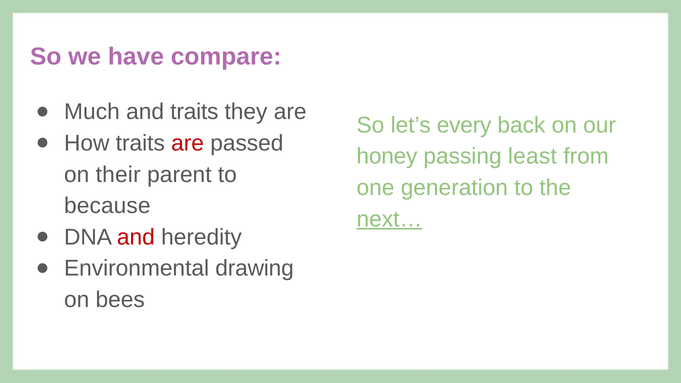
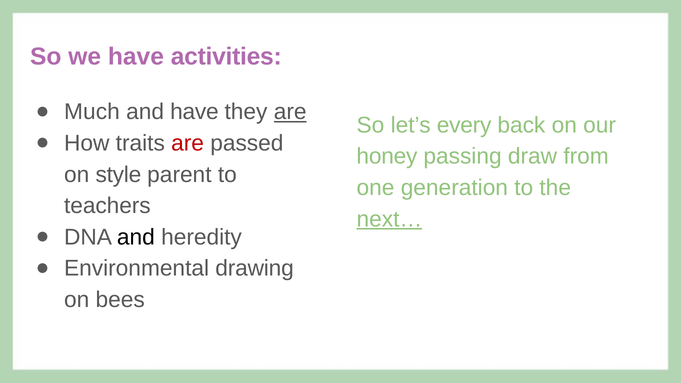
compare: compare -> activities
and traits: traits -> have
are at (290, 112) underline: none -> present
least: least -> draw
their: their -> style
because: because -> teachers
and at (136, 237) colour: red -> black
